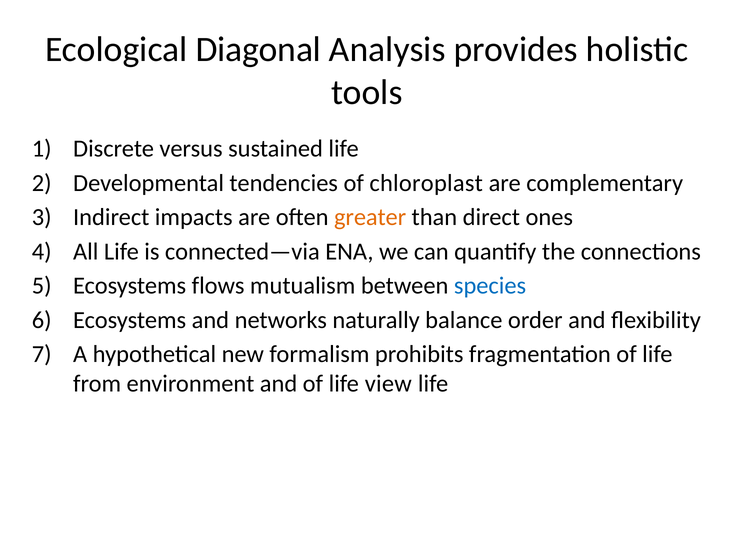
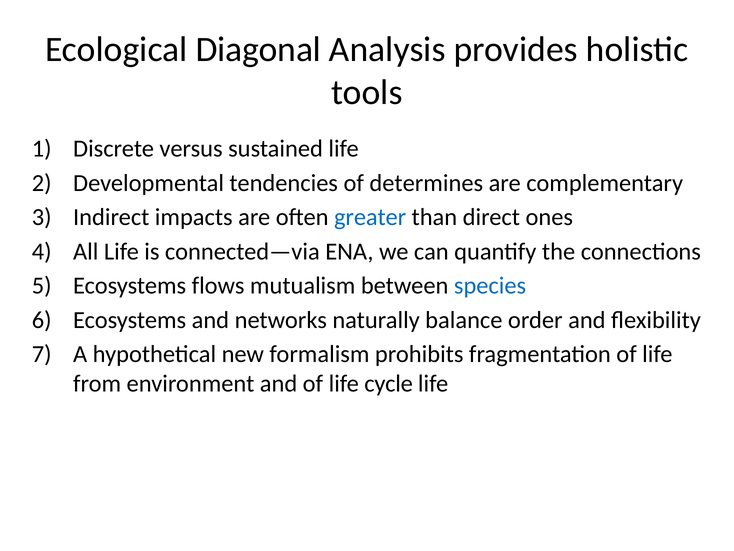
chloroplast: chloroplast -> determines
greater colour: orange -> blue
view: view -> cycle
